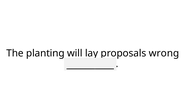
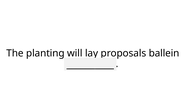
wrong: wrong -> ballein
